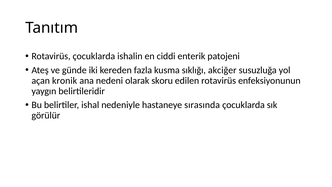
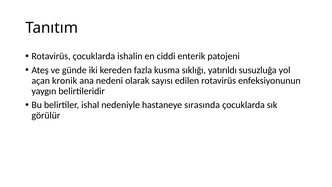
akciğer: akciğer -> yatırıldı
skoru: skoru -> sayısı
